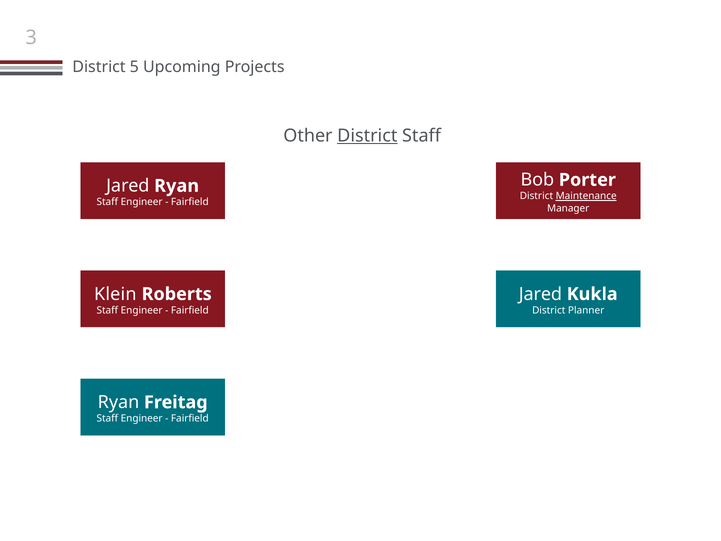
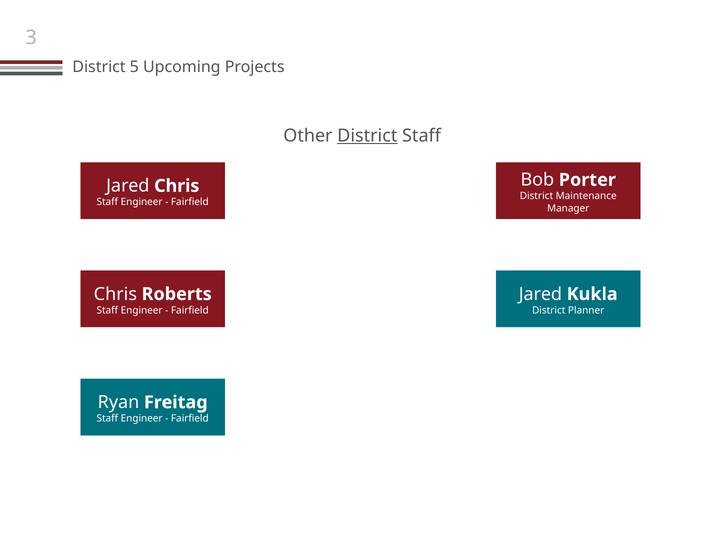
Jared Ryan: Ryan -> Chris
Maintenance underline: present -> none
Klein at (115, 294): Klein -> Chris
